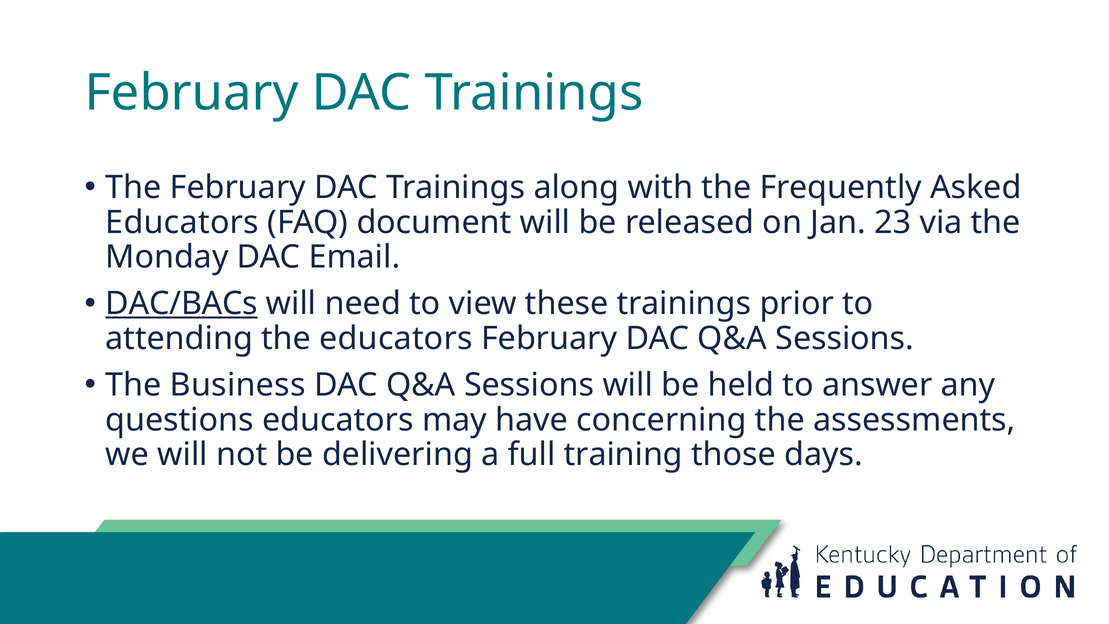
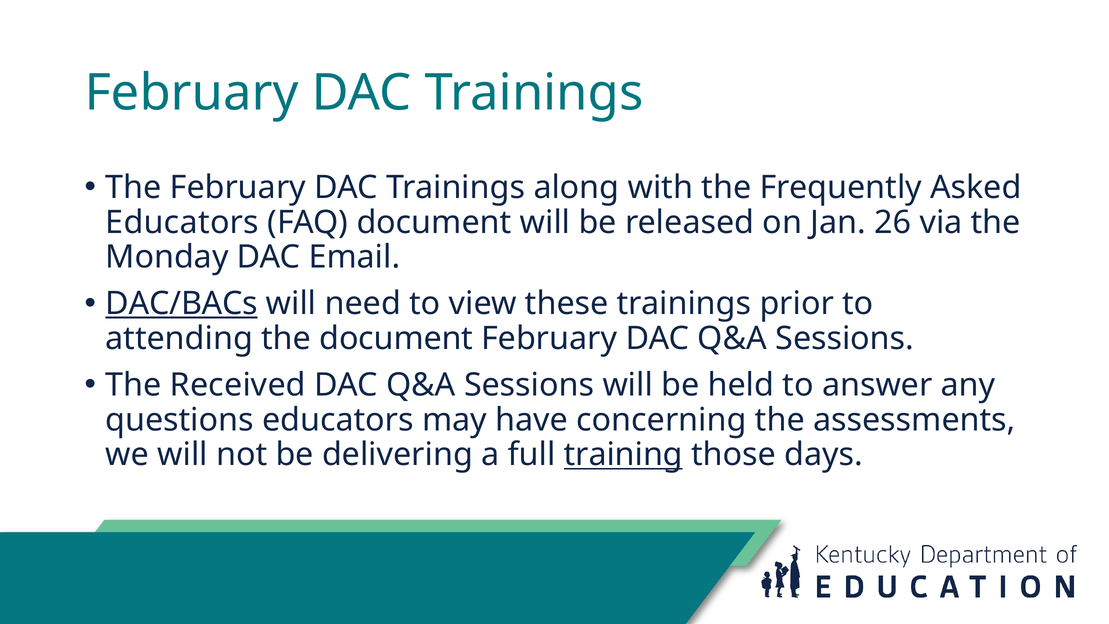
23: 23 -> 26
the educators: educators -> document
Business: Business -> Received
training underline: none -> present
